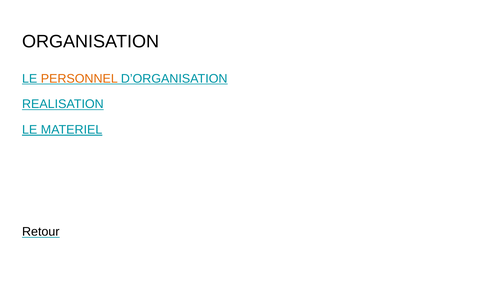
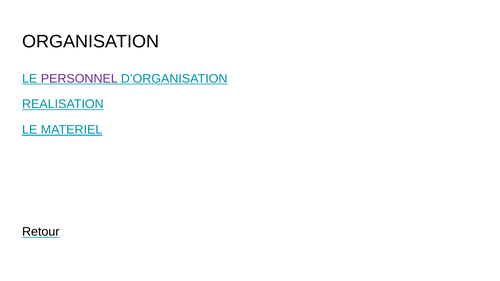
PERSONNEL colour: orange -> purple
